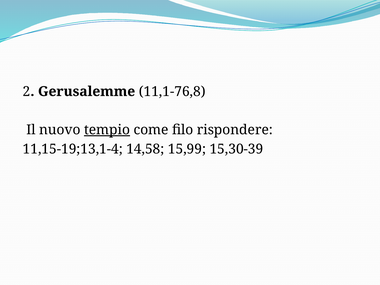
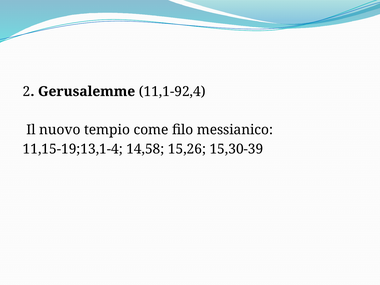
11,1-76,8: 11,1-76,8 -> 11,1-92,4
tempio underline: present -> none
rispondere: rispondere -> messianico
15,99: 15,99 -> 15,26
